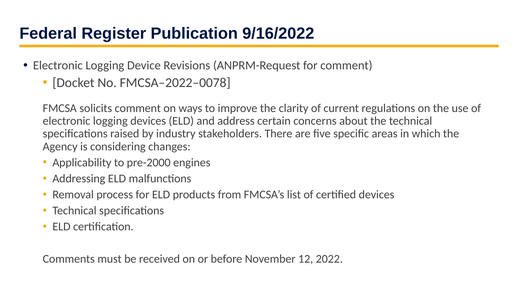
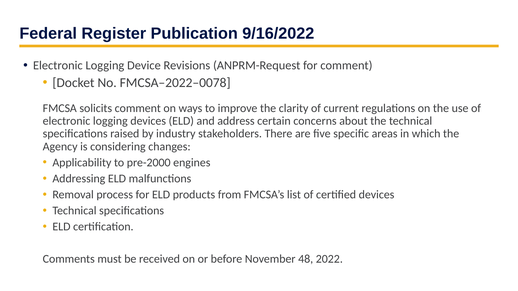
12: 12 -> 48
